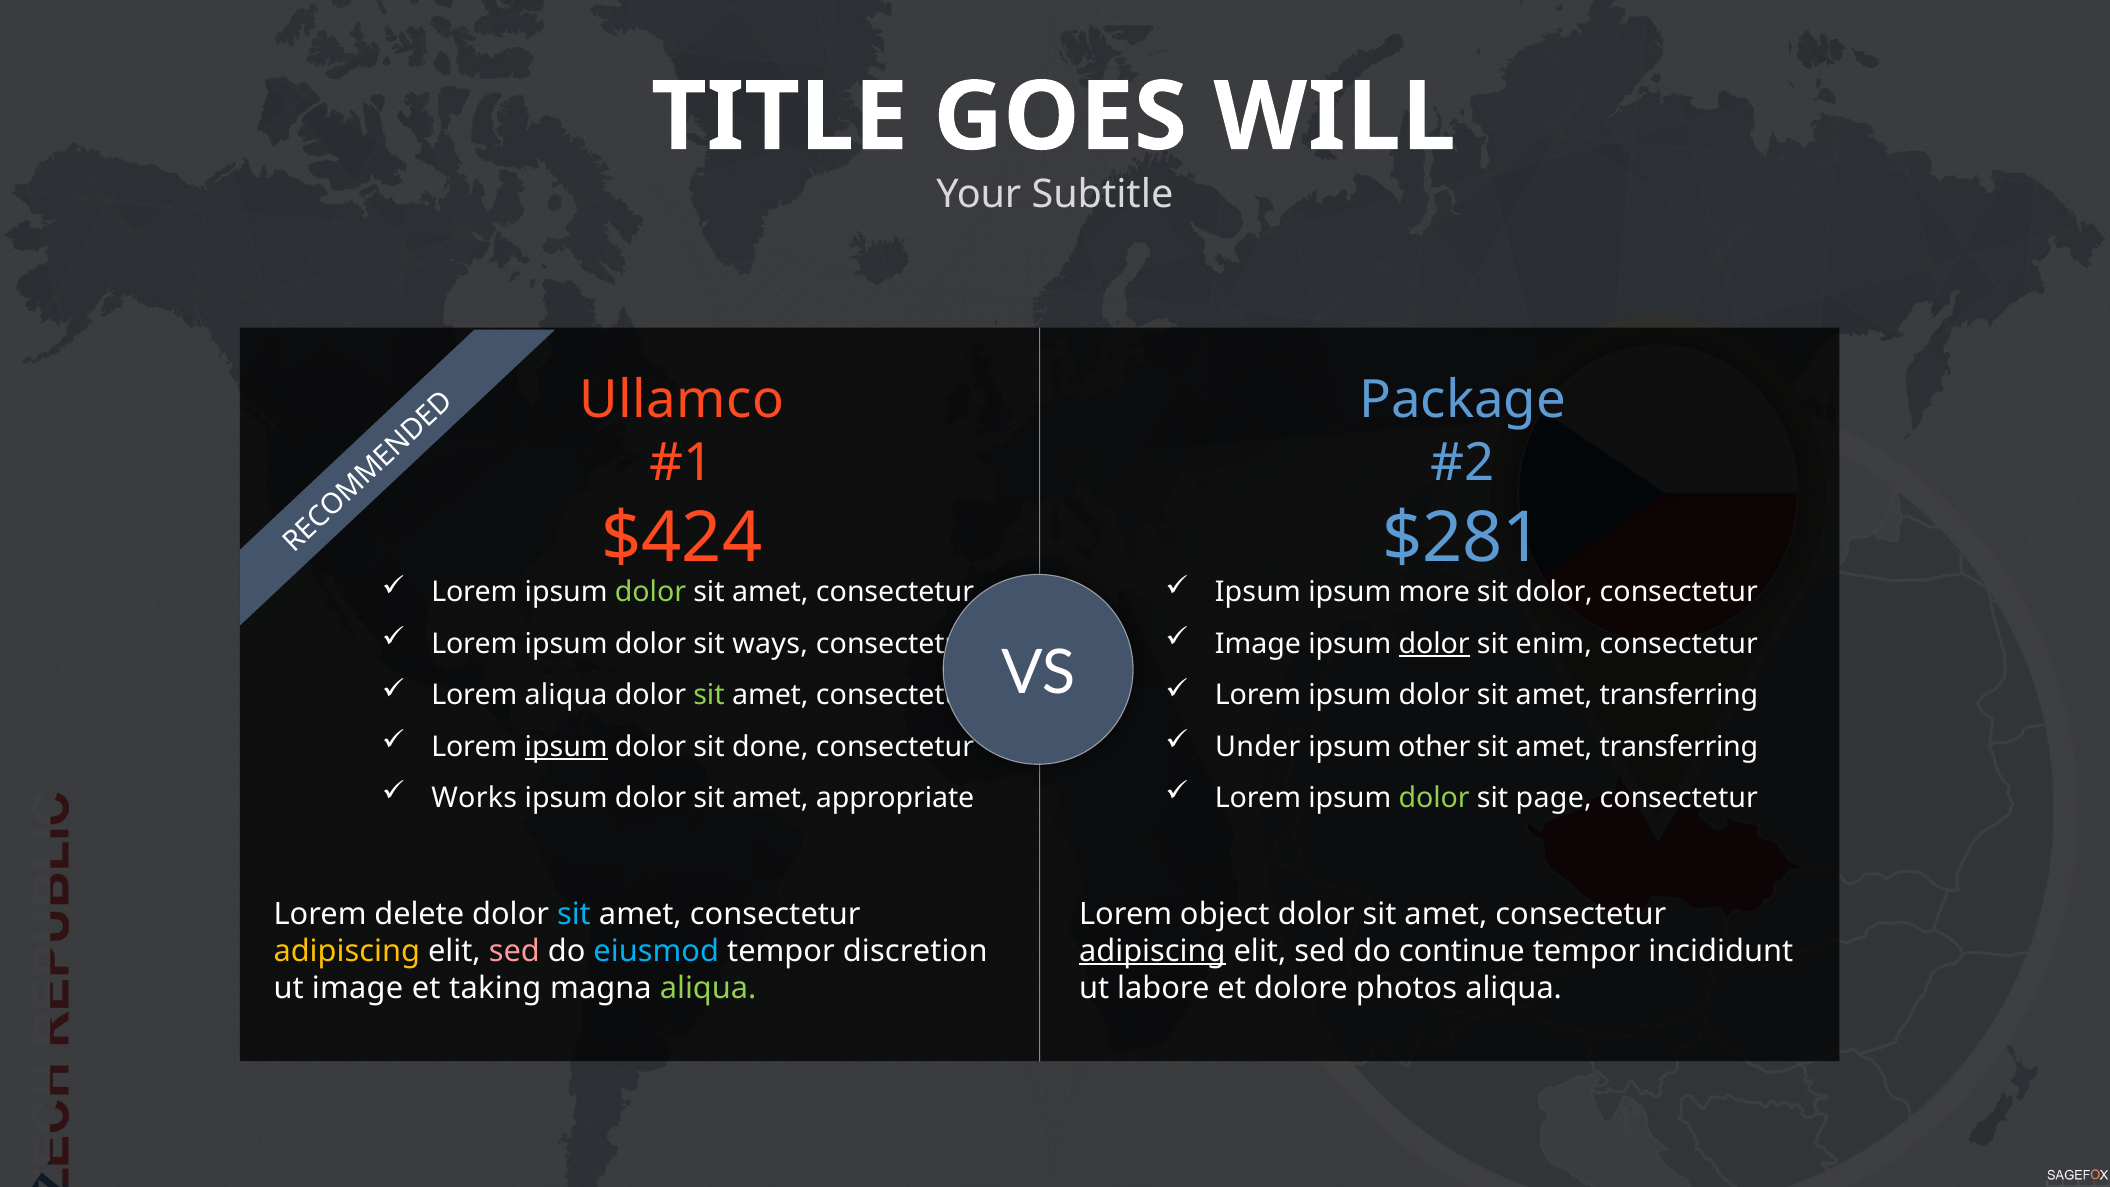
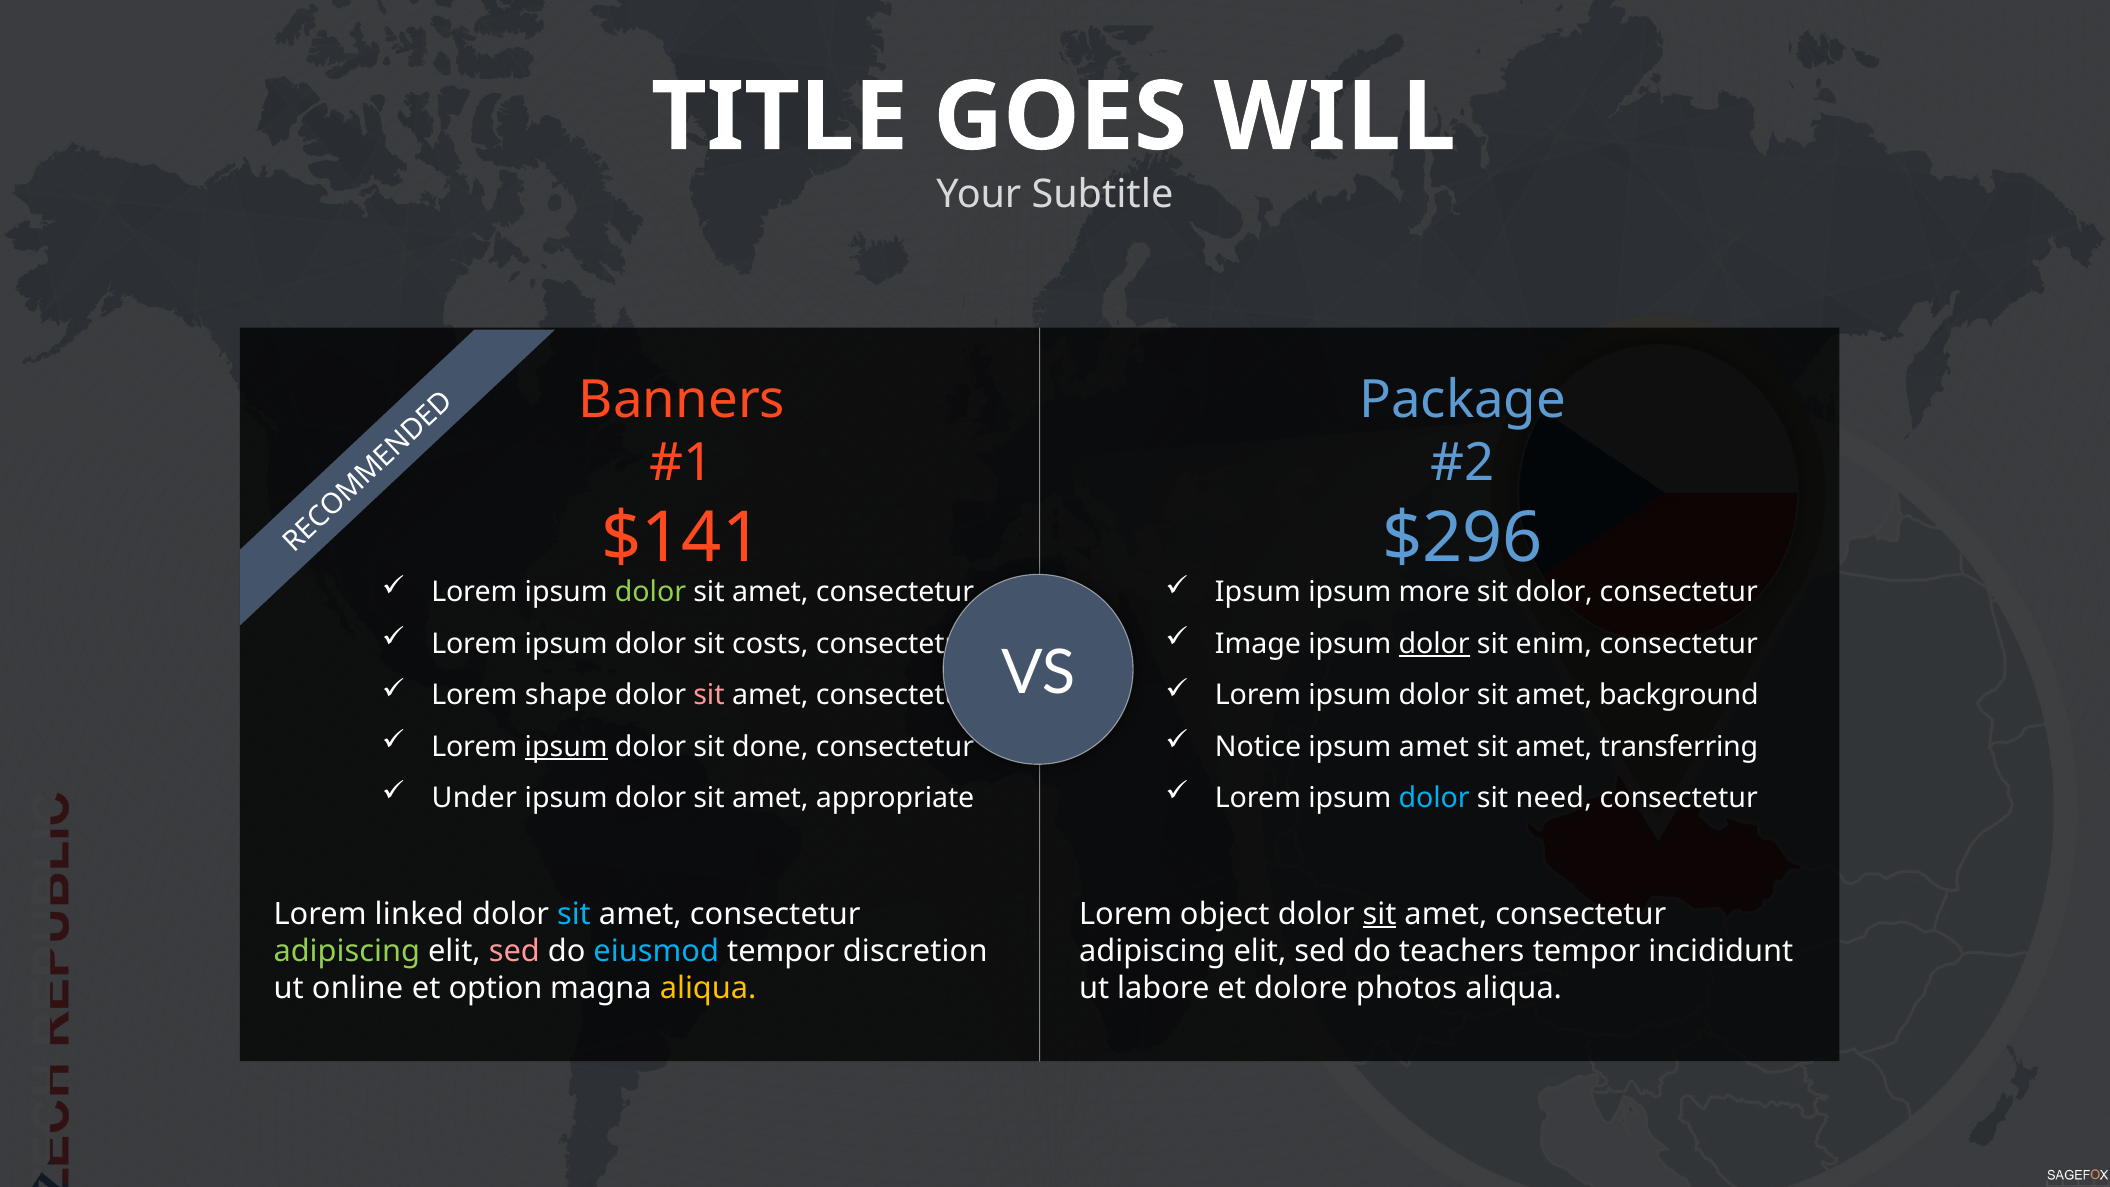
Ullamco: Ullamco -> Banners
$424: $424 -> $141
$281: $281 -> $296
ways: ways -> costs
Lorem aliqua: aliqua -> shape
sit at (709, 695) colour: light green -> pink
dolor sit amet transferring: transferring -> background
Under: Under -> Notice
ipsum other: other -> amet
Works: Works -> Under
dolor at (1434, 798) colour: light green -> light blue
page: page -> need
delete: delete -> linked
sit at (1379, 914) underline: none -> present
adipiscing at (347, 951) colour: yellow -> light green
adipiscing at (1152, 951) underline: present -> none
continue: continue -> teachers
ut image: image -> online
taking: taking -> option
aliqua at (708, 988) colour: light green -> yellow
